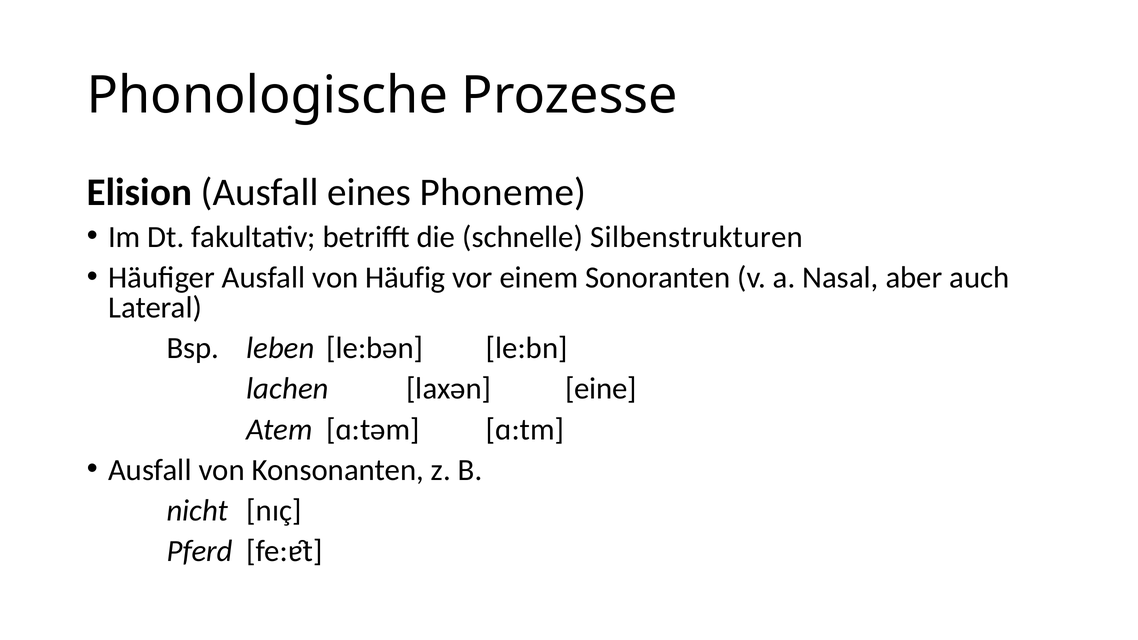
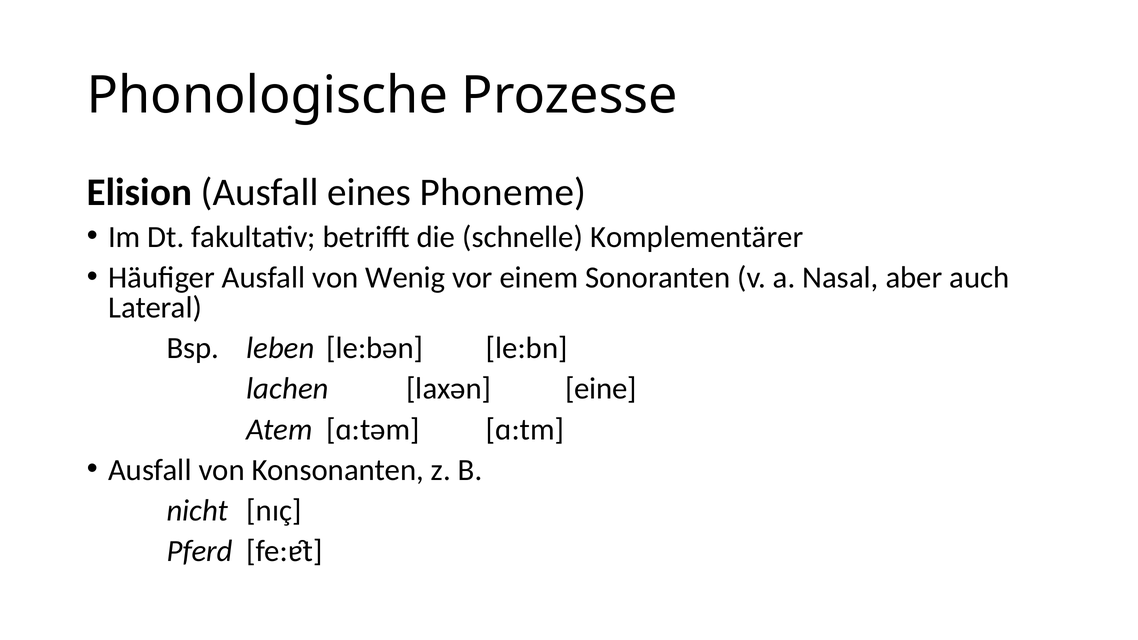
Silbenstrukturen: Silbenstrukturen -> Komplementärer
Häufig: Häufig -> Wenig
